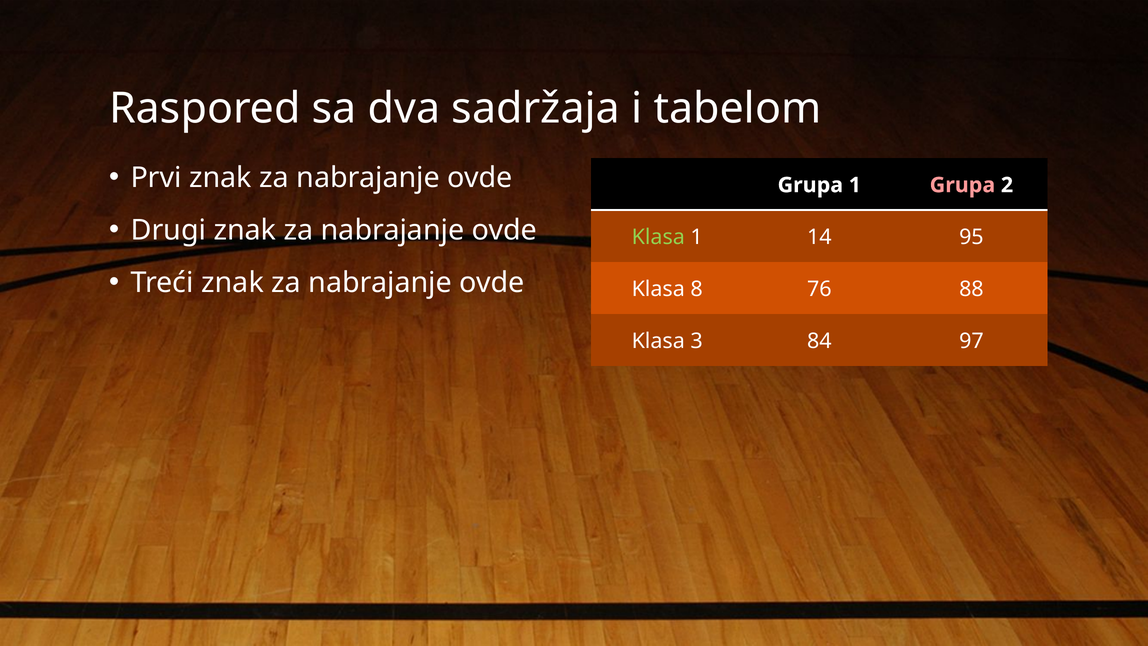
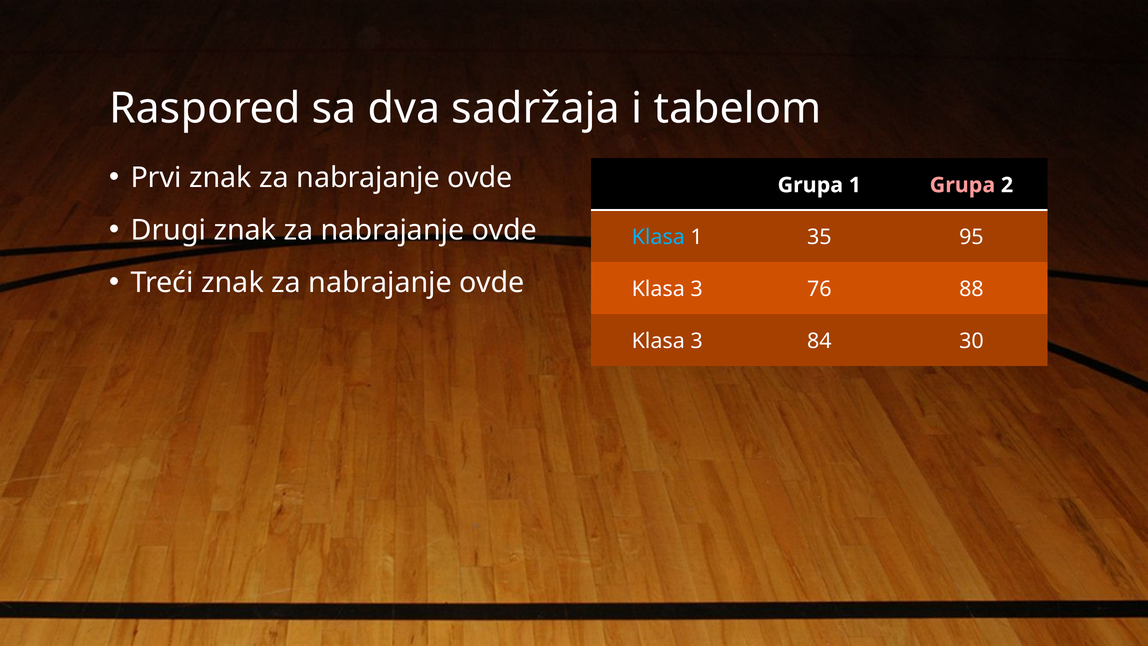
Klasa at (658, 237) colour: light green -> light blue
14: 14 -> 35
8 at (697, 289): 8 -> 3
97: 97 -> 30
